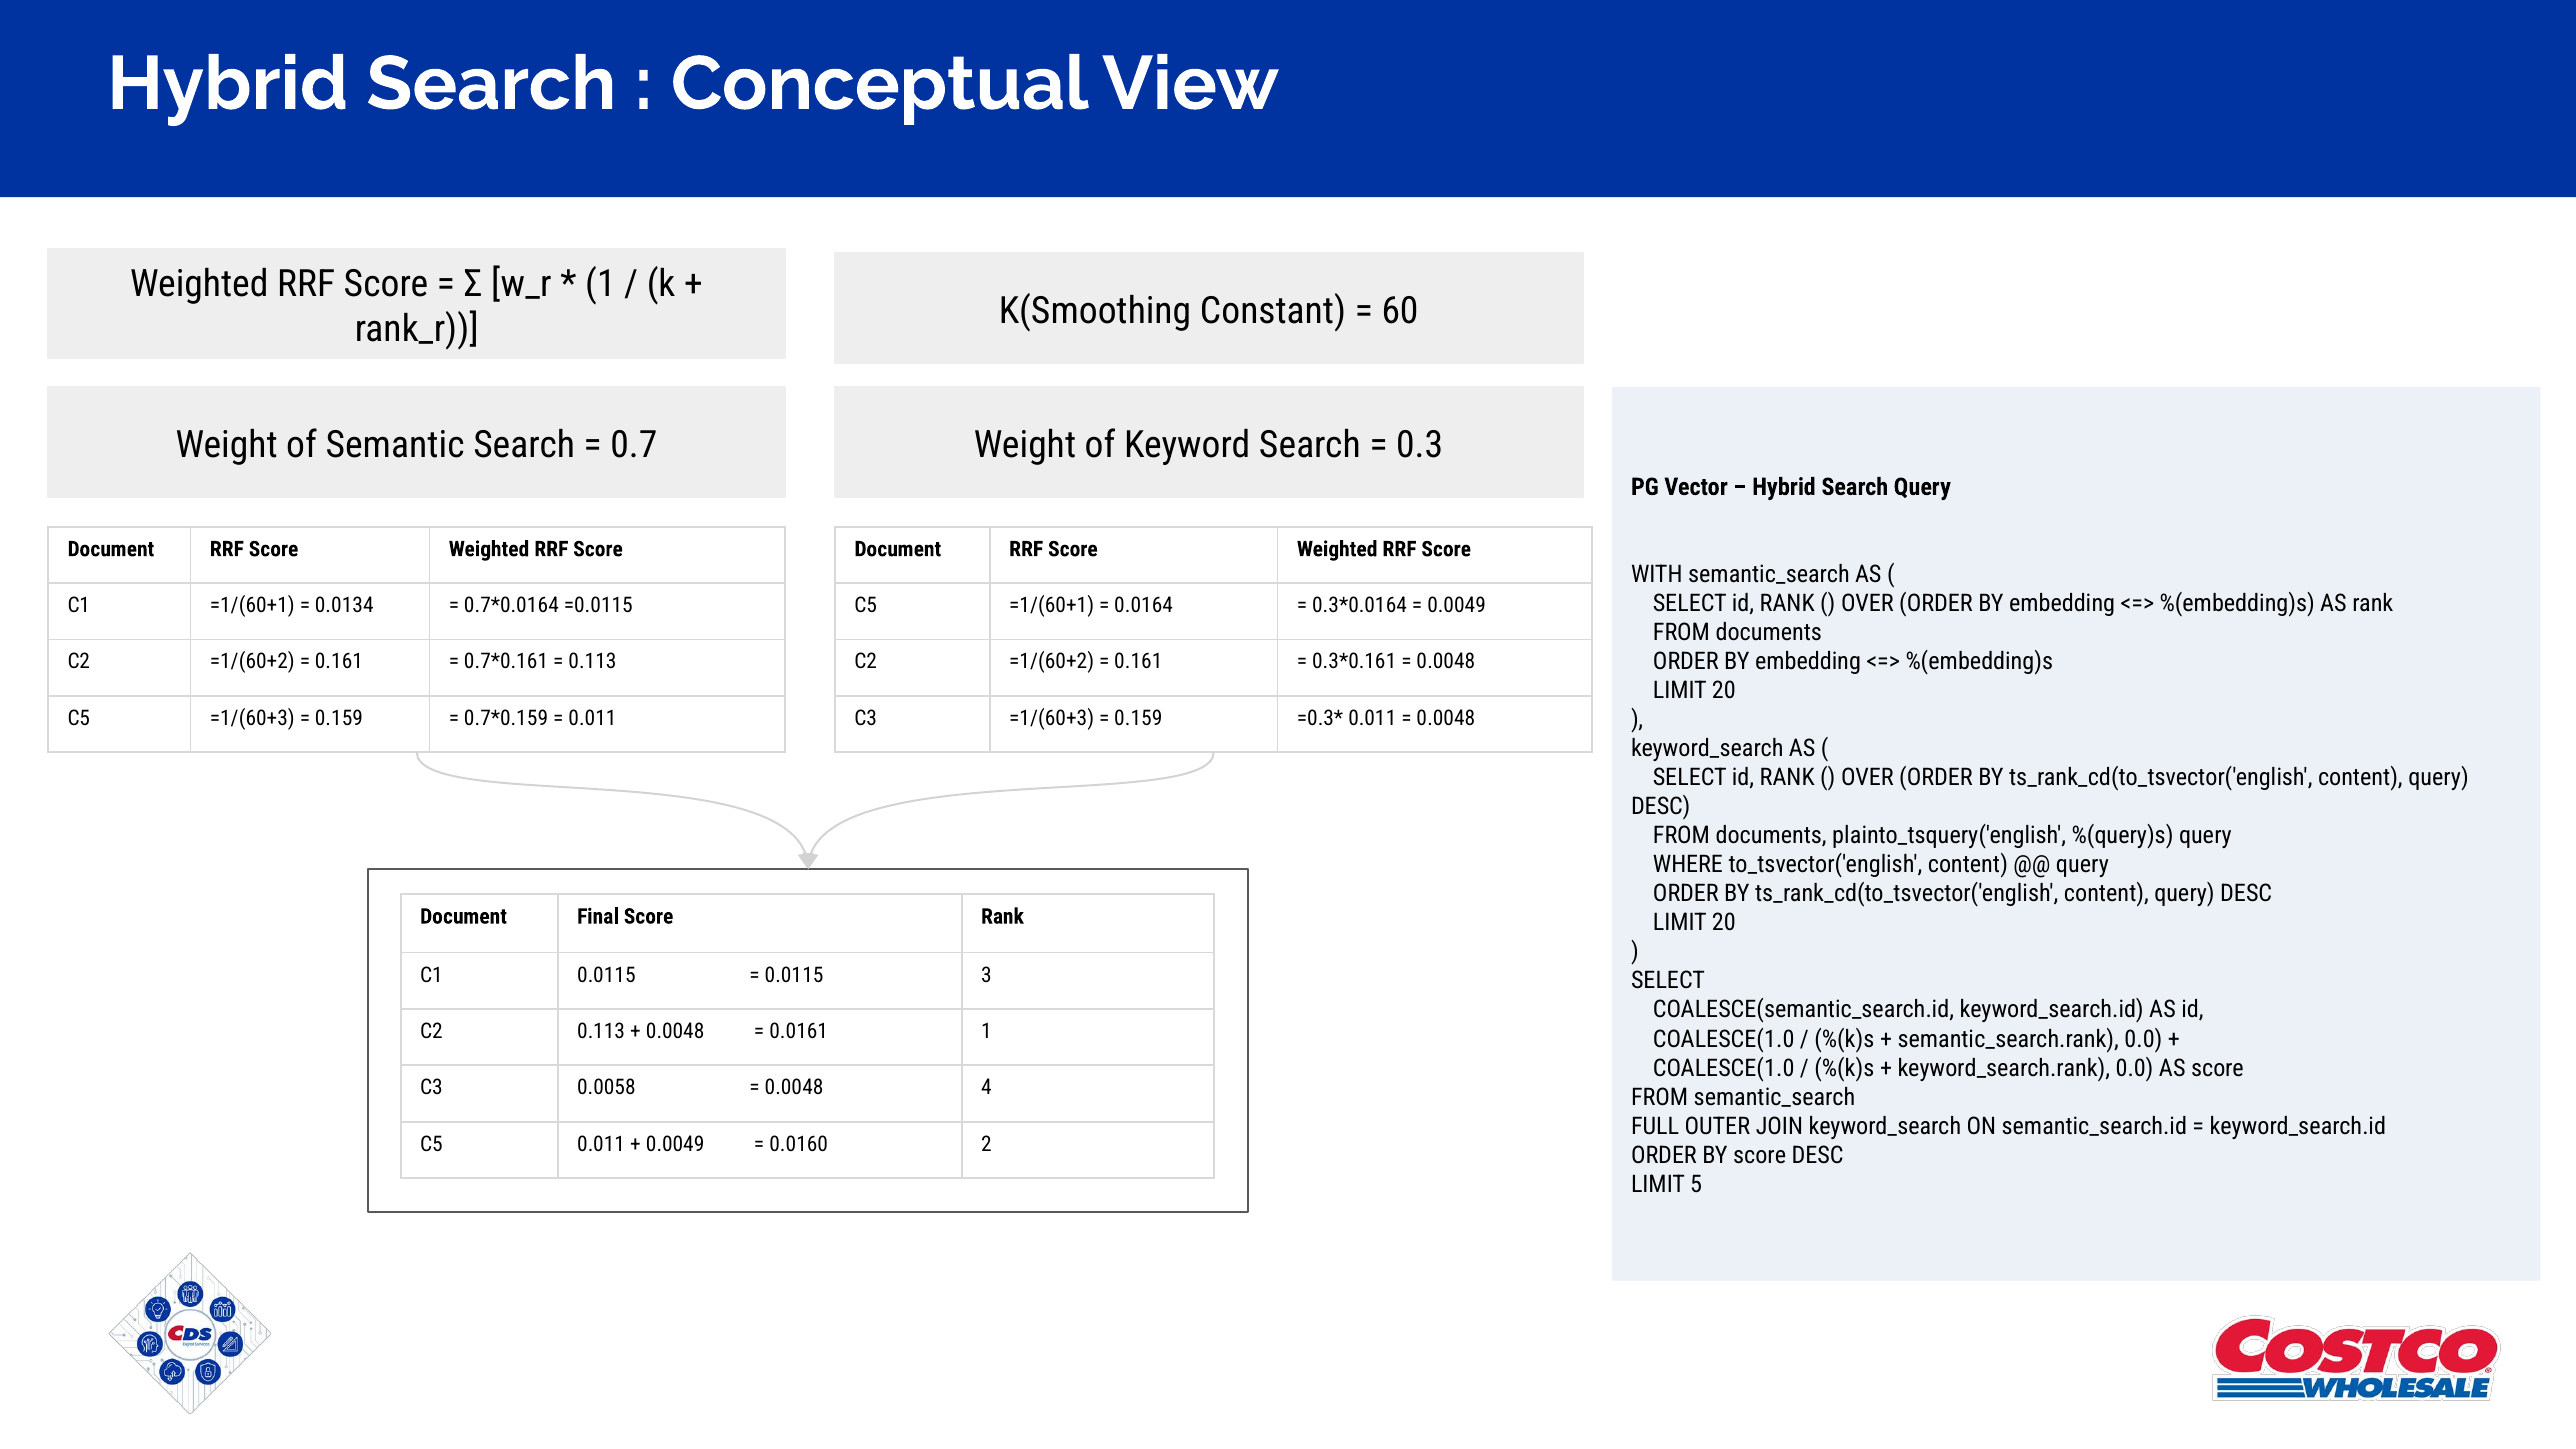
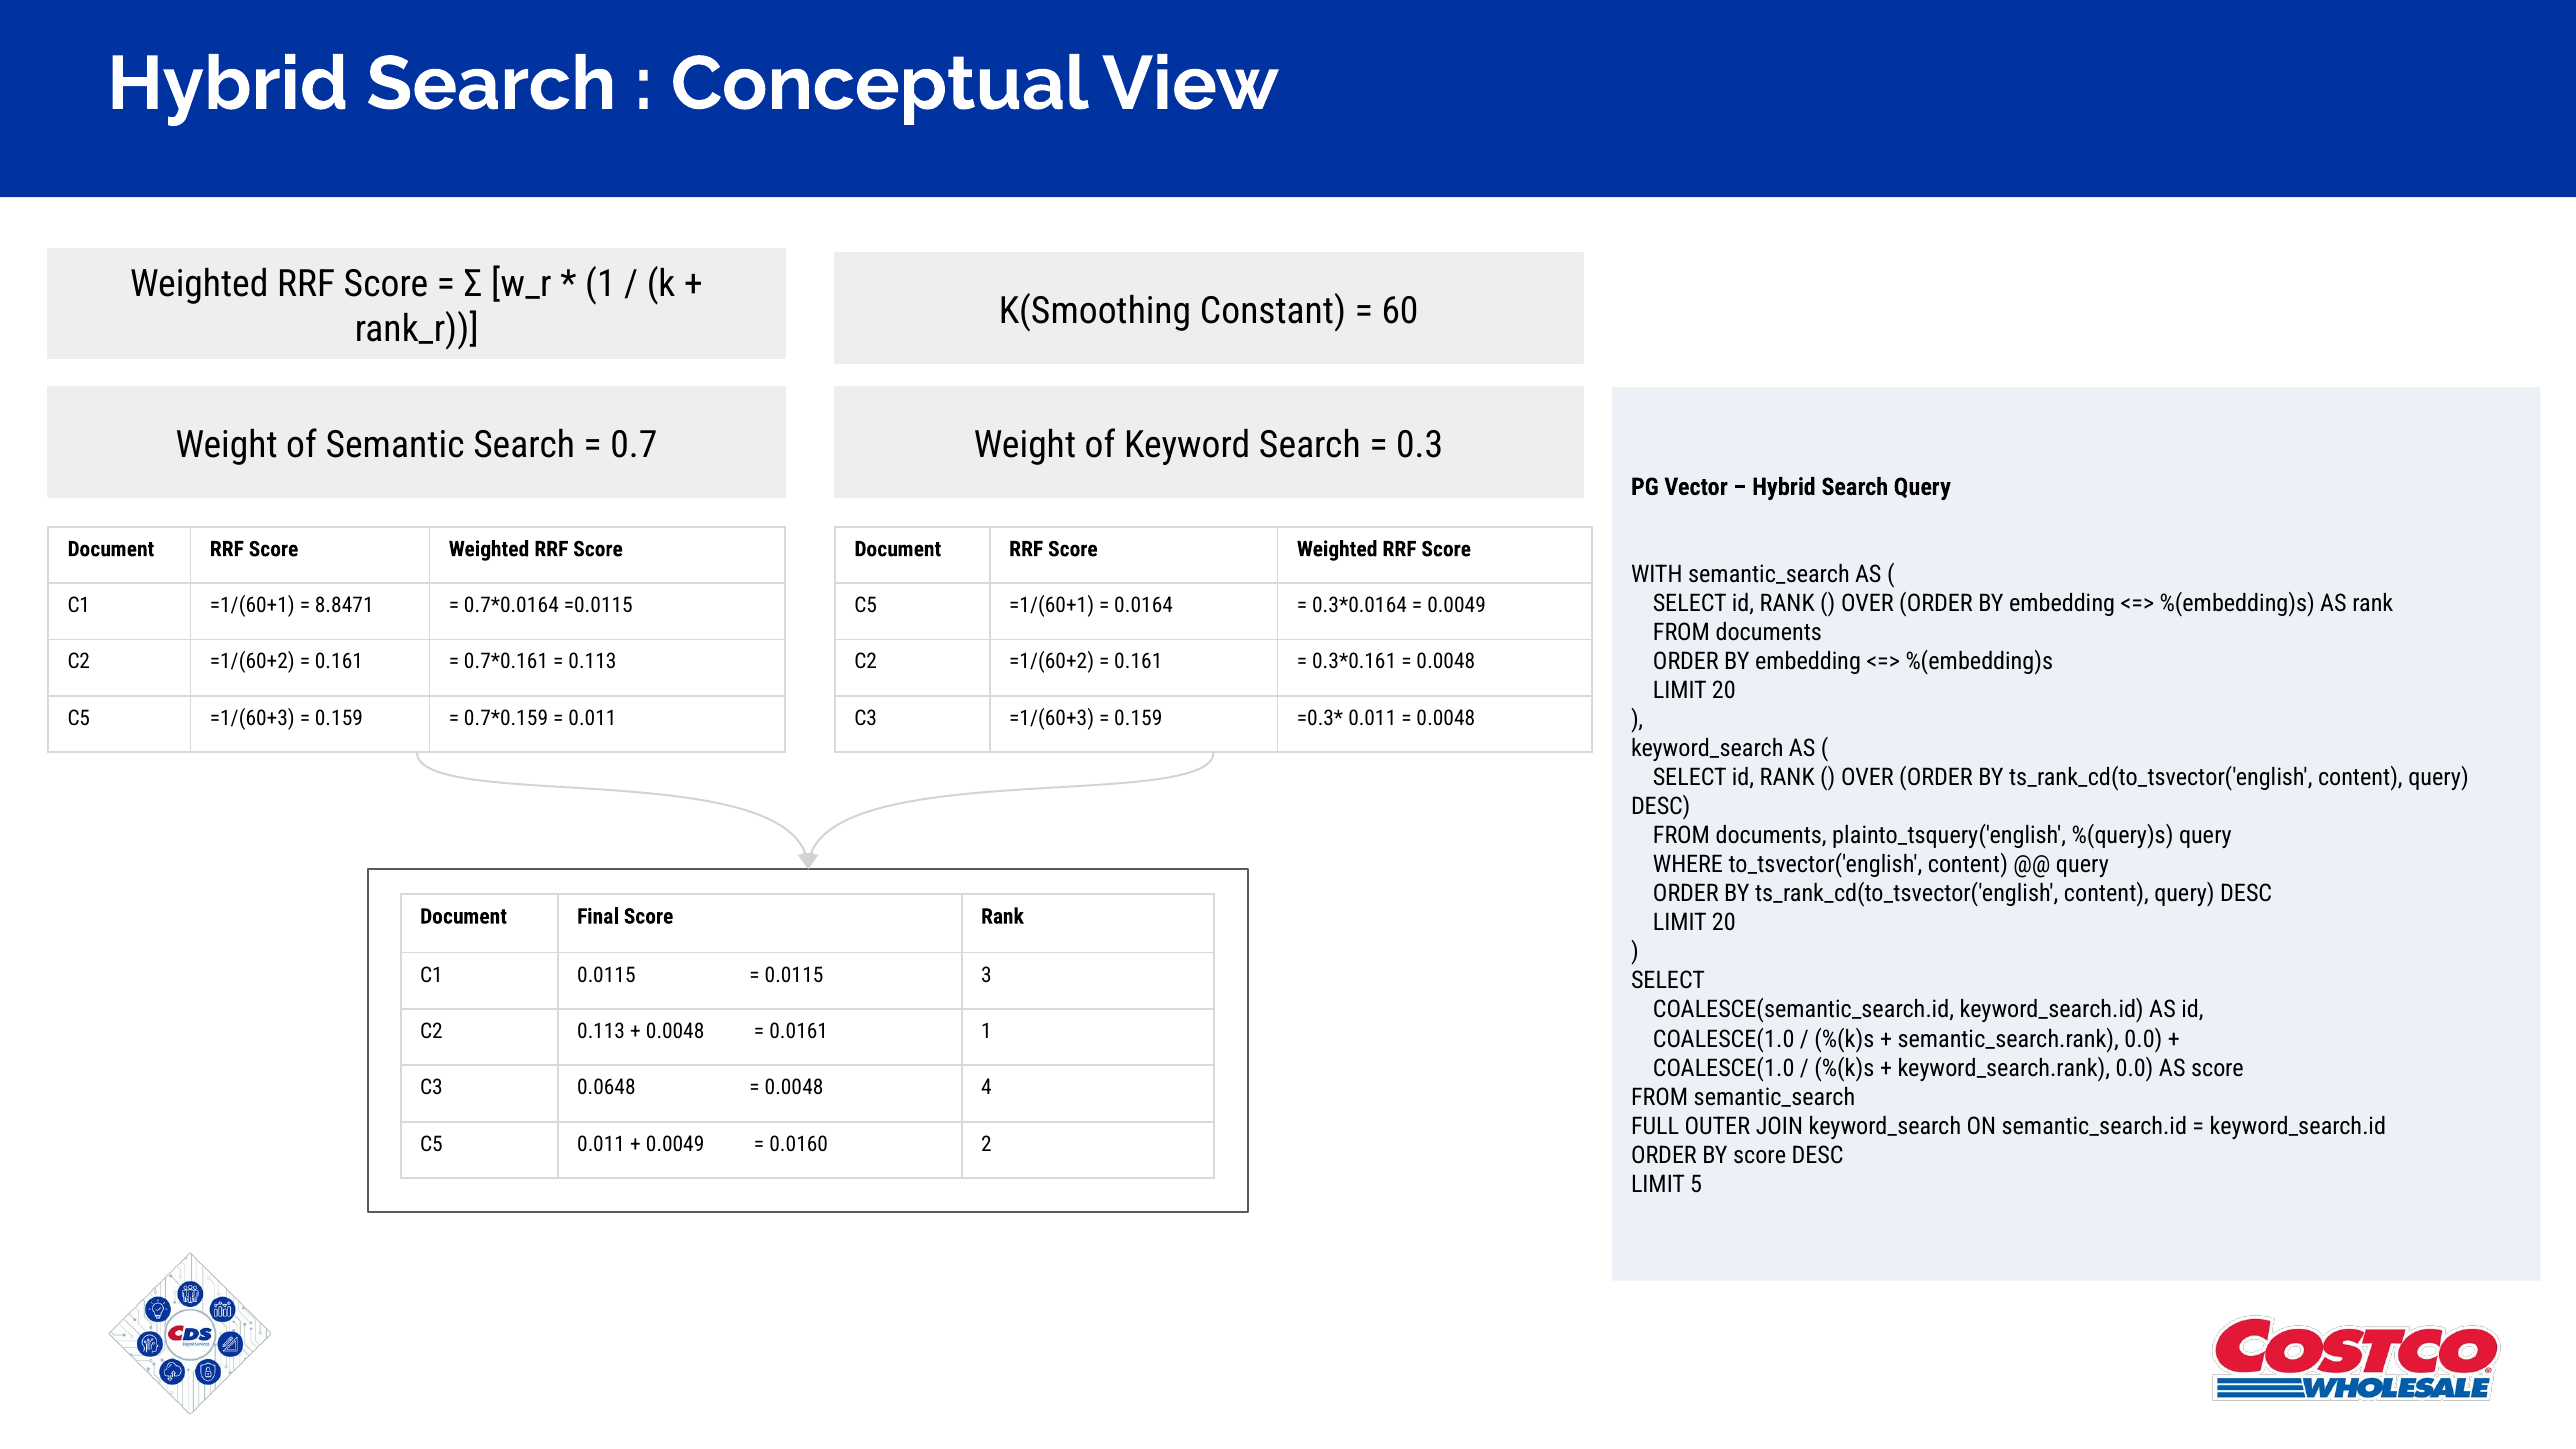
0.0134: 0.0134 -> 8.8471
0.0058: 0.0058 -> 0.0648
